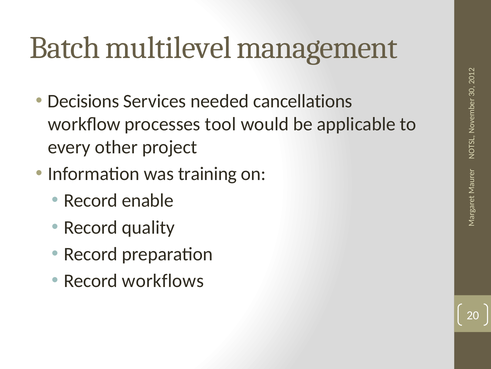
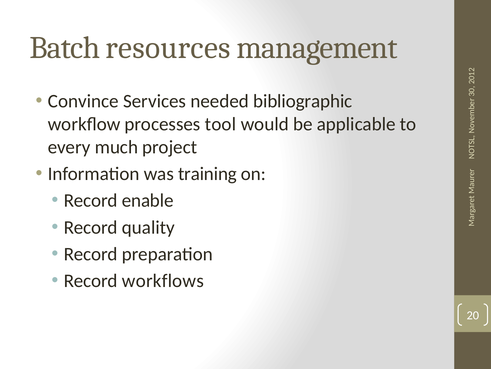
multilevel: multilevel -> resources
Decisions: Decisions -> Convince
cancellations: cancellations -> bibliographic
other: other -> much
